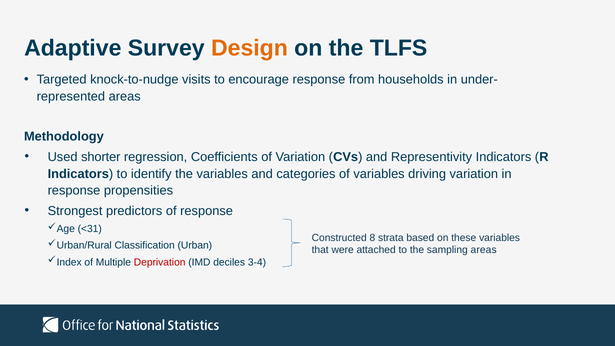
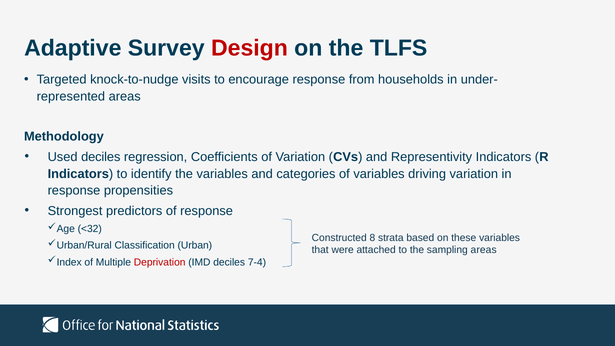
Design colour: orange -> red
Used shorter: shorter -> deciles
<31: <31 -> <32
3-4: 3-4 -> 7-4
